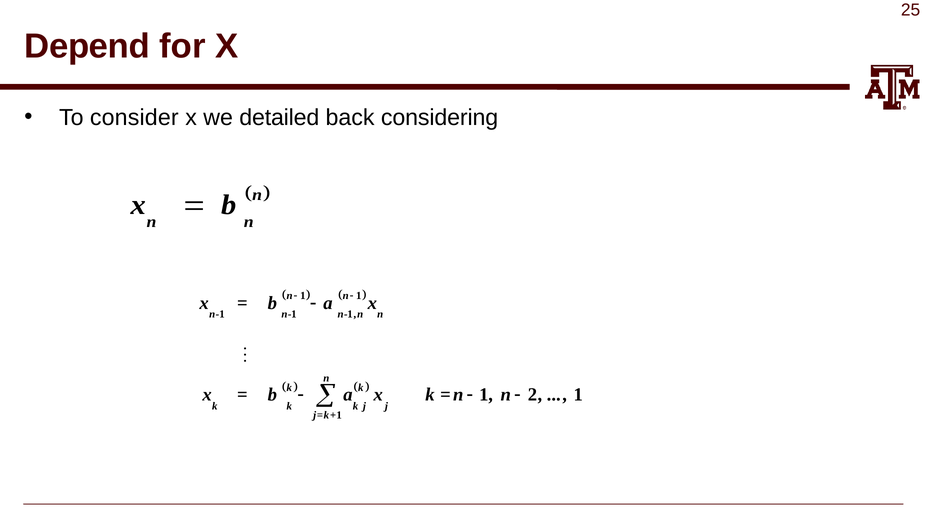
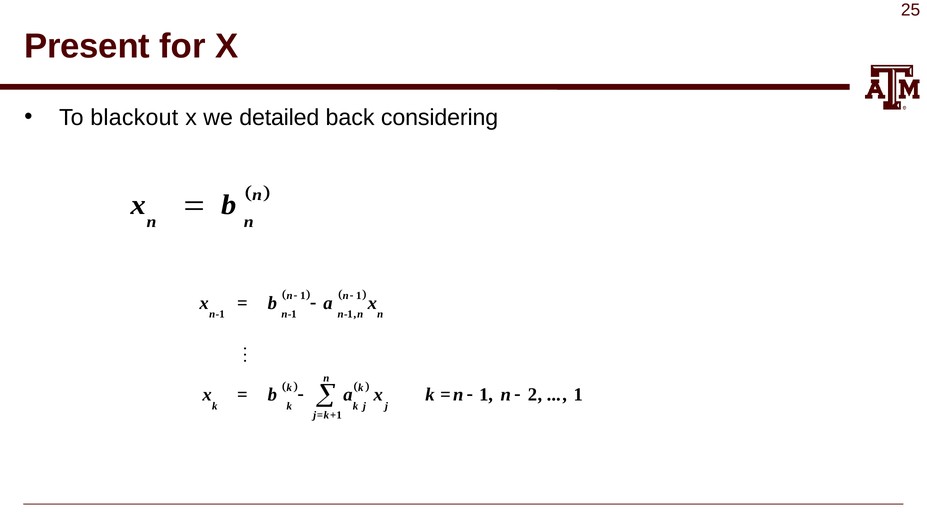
Depend: Depend -> Present
consider: consider -> blackout
